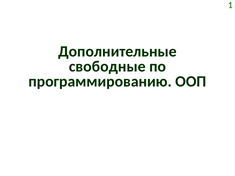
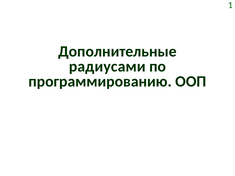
свободные: свободные -> радиусами
